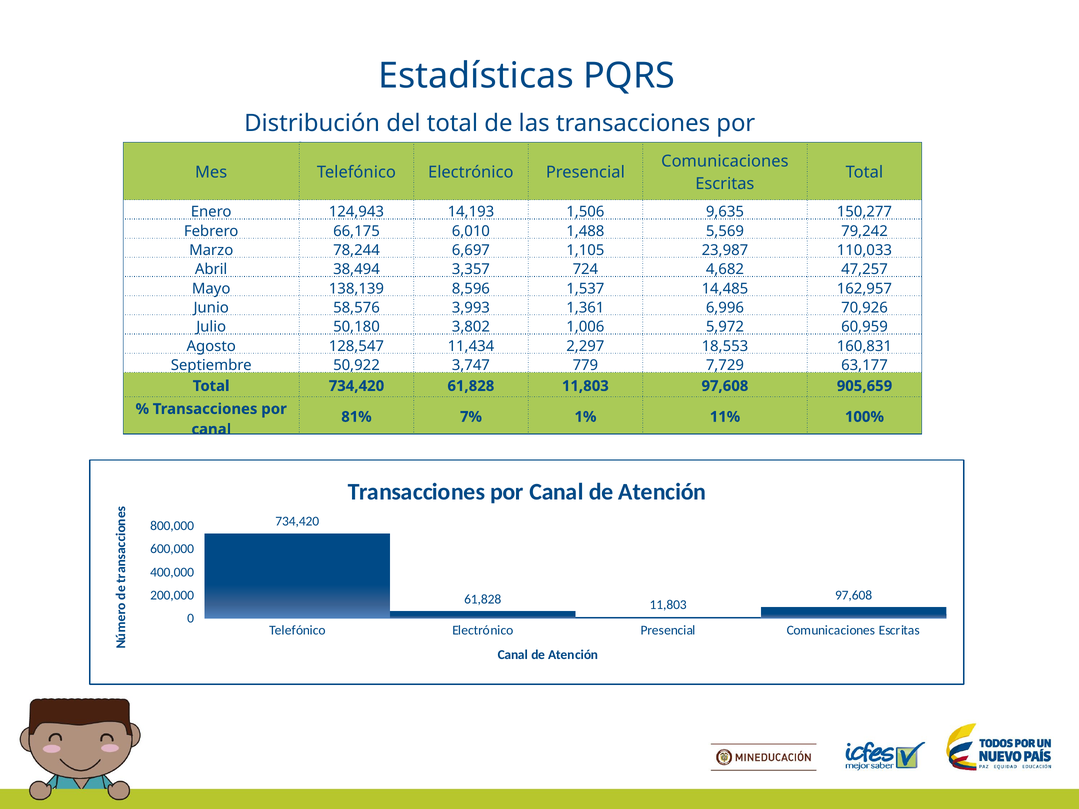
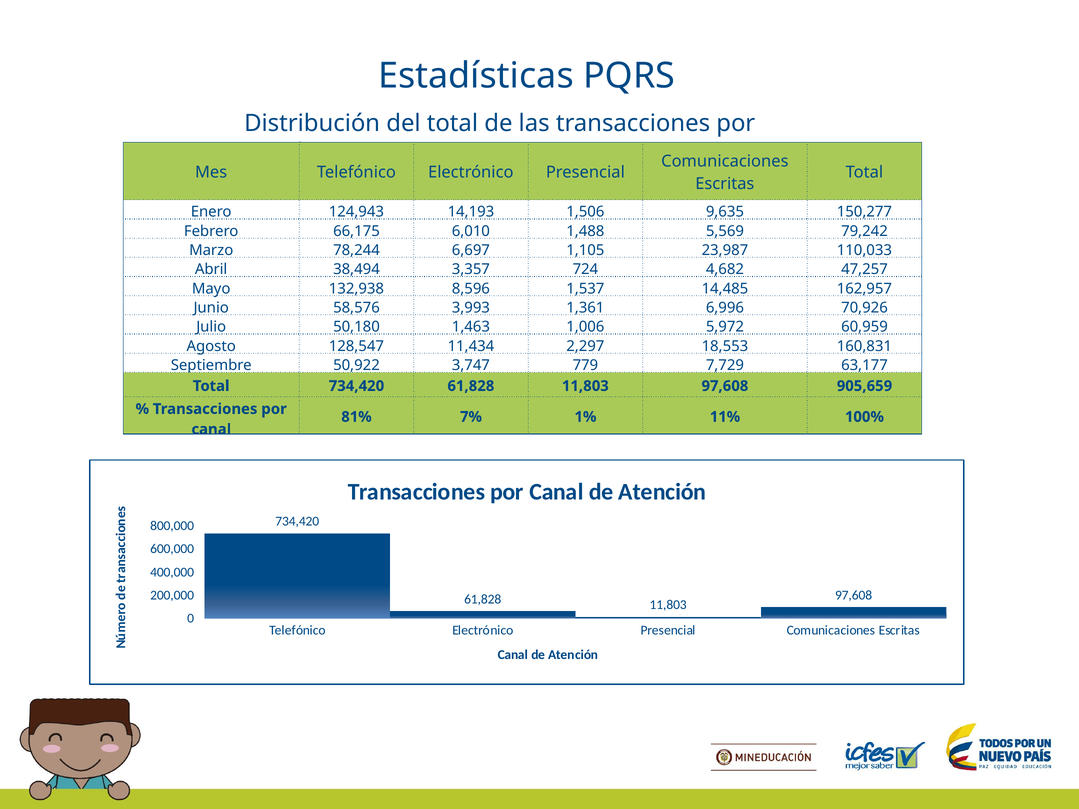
138,139: 138,139 -> 132,938
3,802: 3,802 -> 1,463
